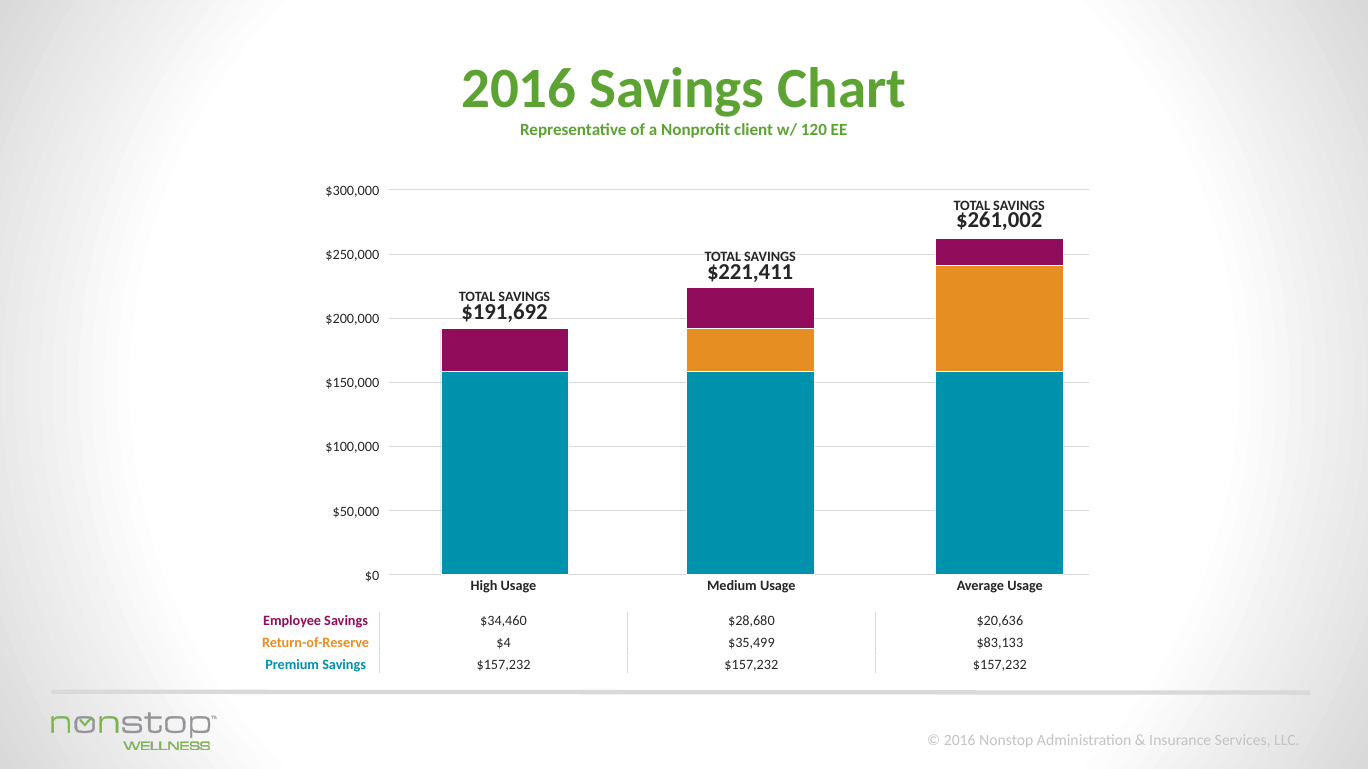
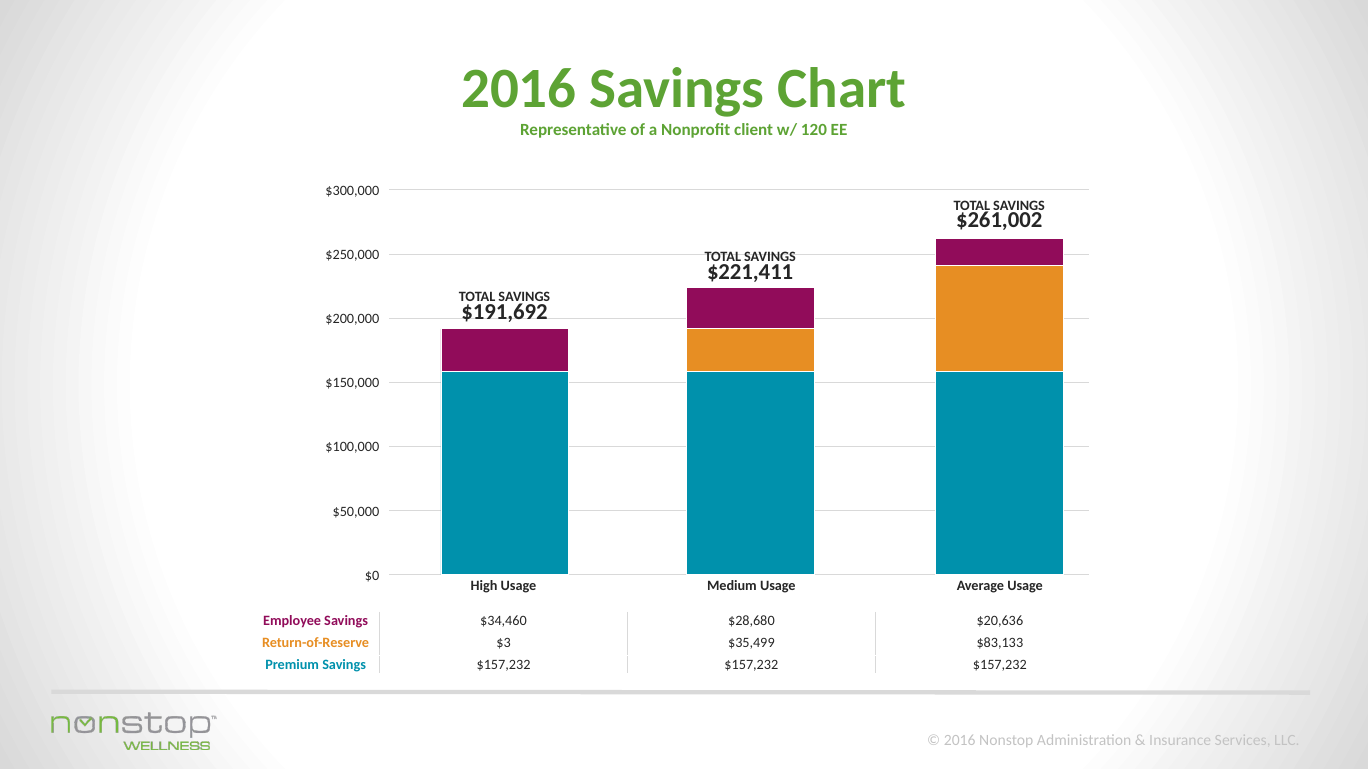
$4: $4 -> $3
